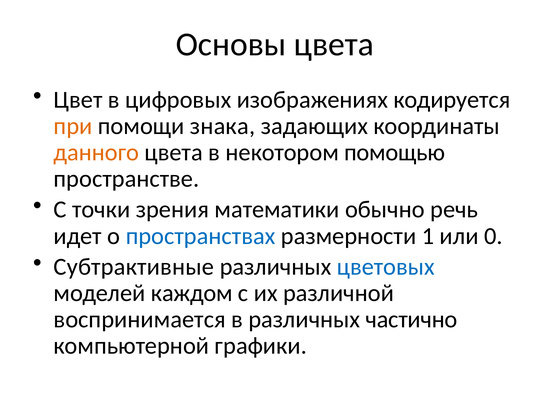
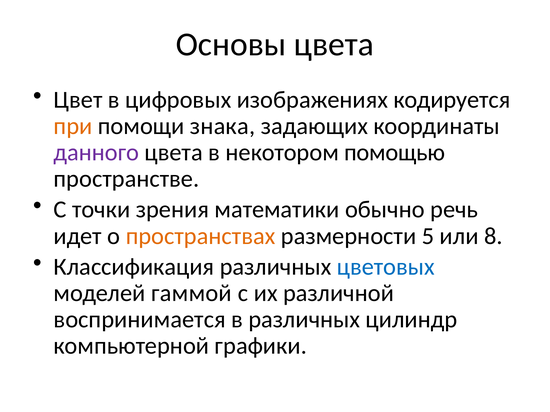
данного colour: orange -> purple
пространствах colour: blue -> orange
1: 1 -> 5
0: 0 -> 8
Субтрактивные: Субтрактивные -> Классификация
каждом: каждом -> гаммой
частично: частично -> цилиндр
